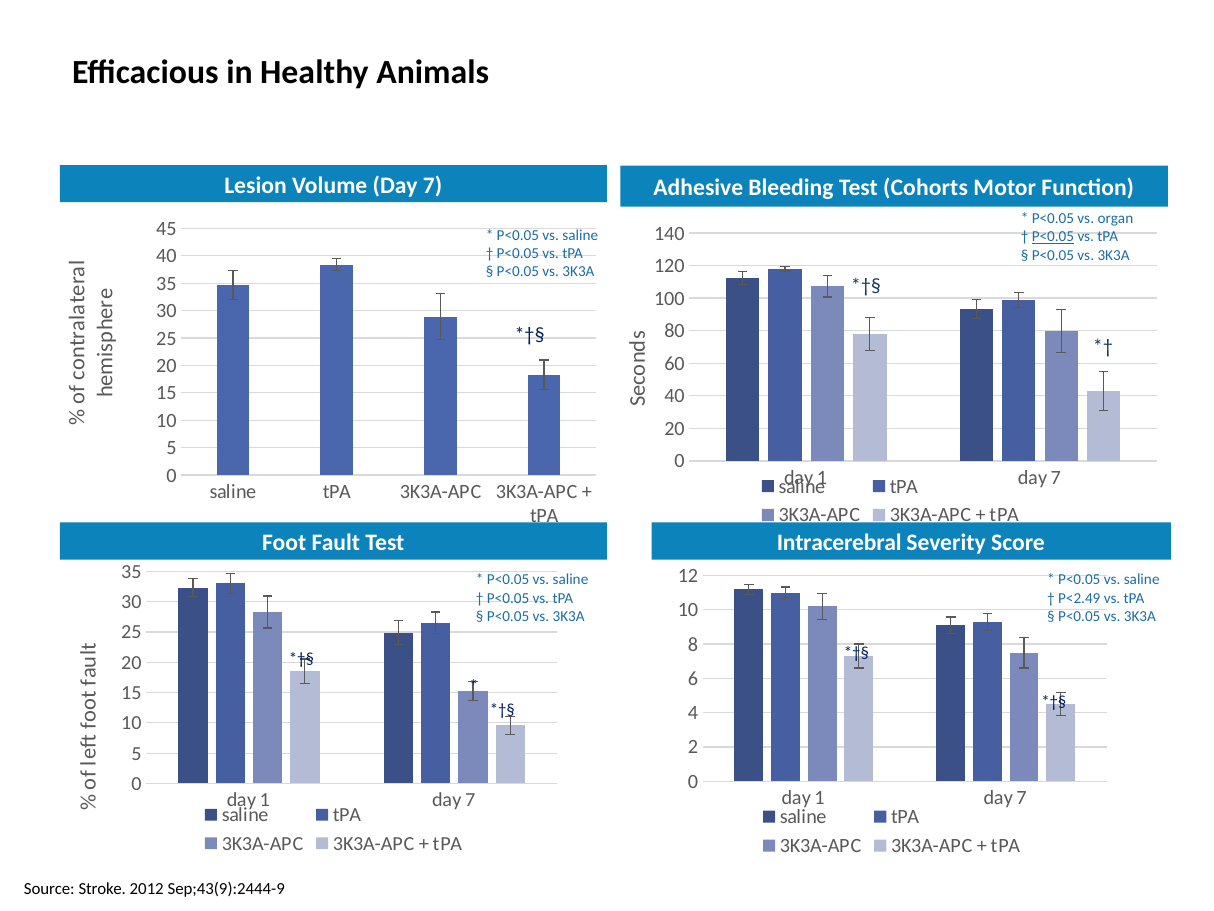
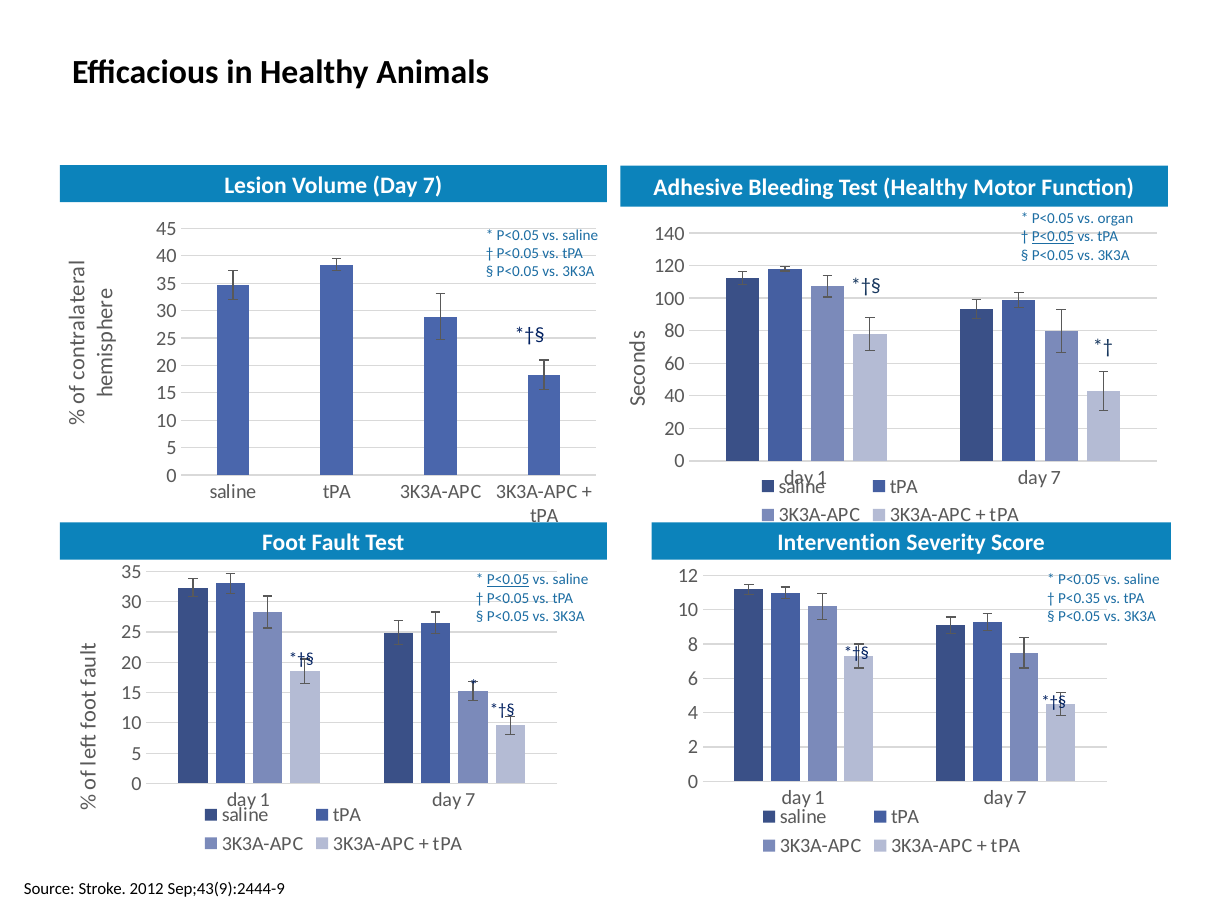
Test Cohorts: Cohorts -> Healthy
Intracerebral: Intracerebral -> Intervention
P<0.05 at (508, 580) underline: none -> present
P<2.49: P<2.49 -> P<0.35
